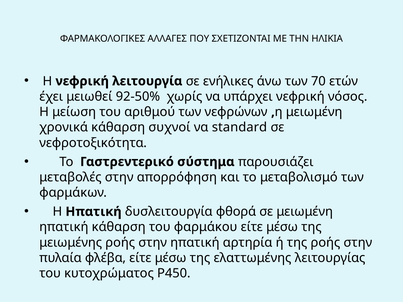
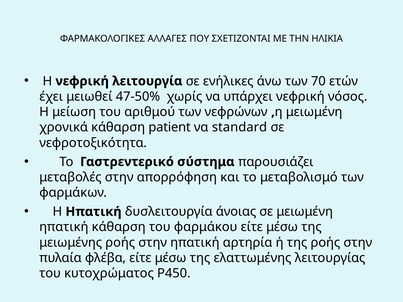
92-50%: 92-50% -> 47-50%
συχνοί: συχνοί -> patient
φθορά: φθορά -> άνοιας
